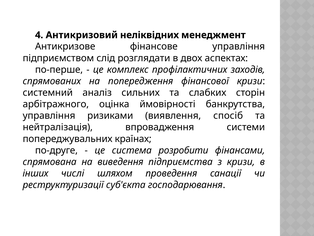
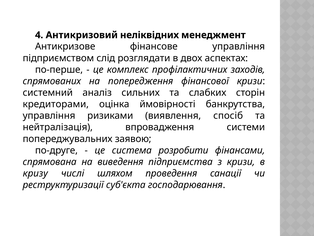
арбітражного: арбітражного -> кредиторами
країнах: країнах -> заявою
інших: інших -> кризу
